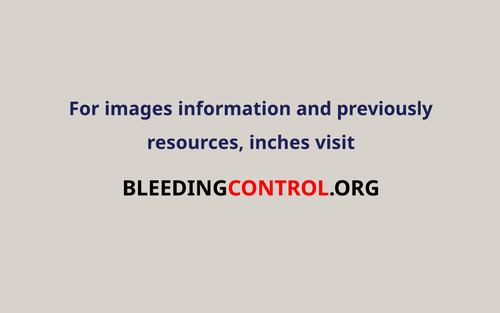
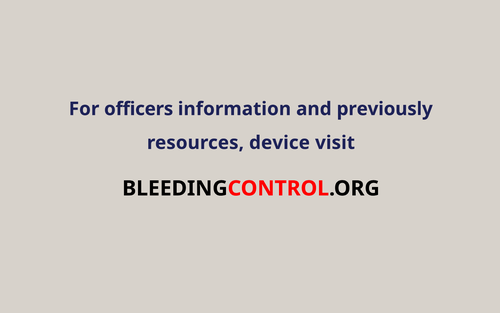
images: images -> officers
inches: inches -> device
